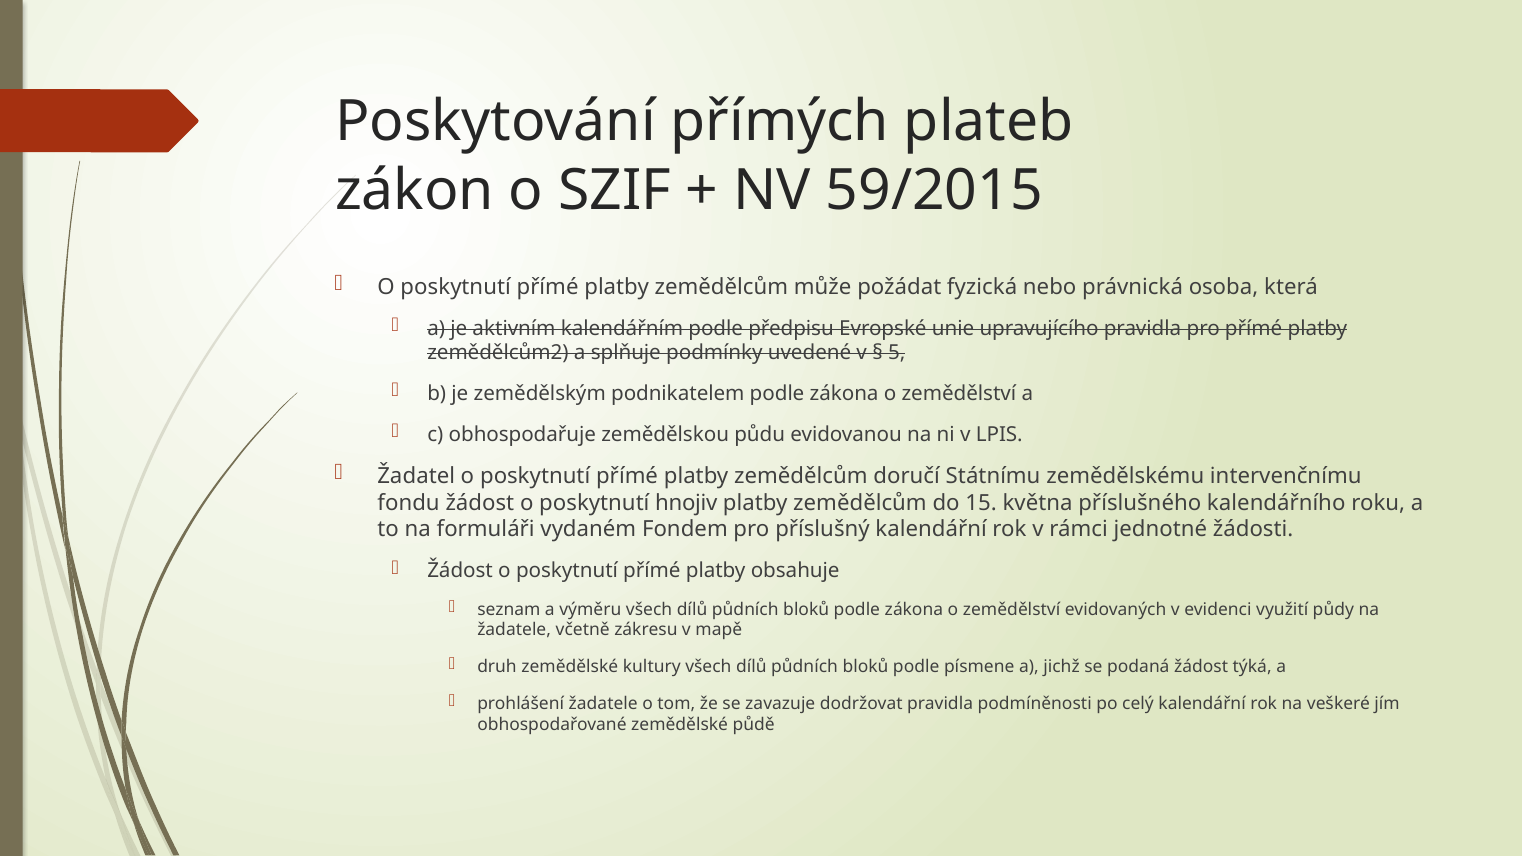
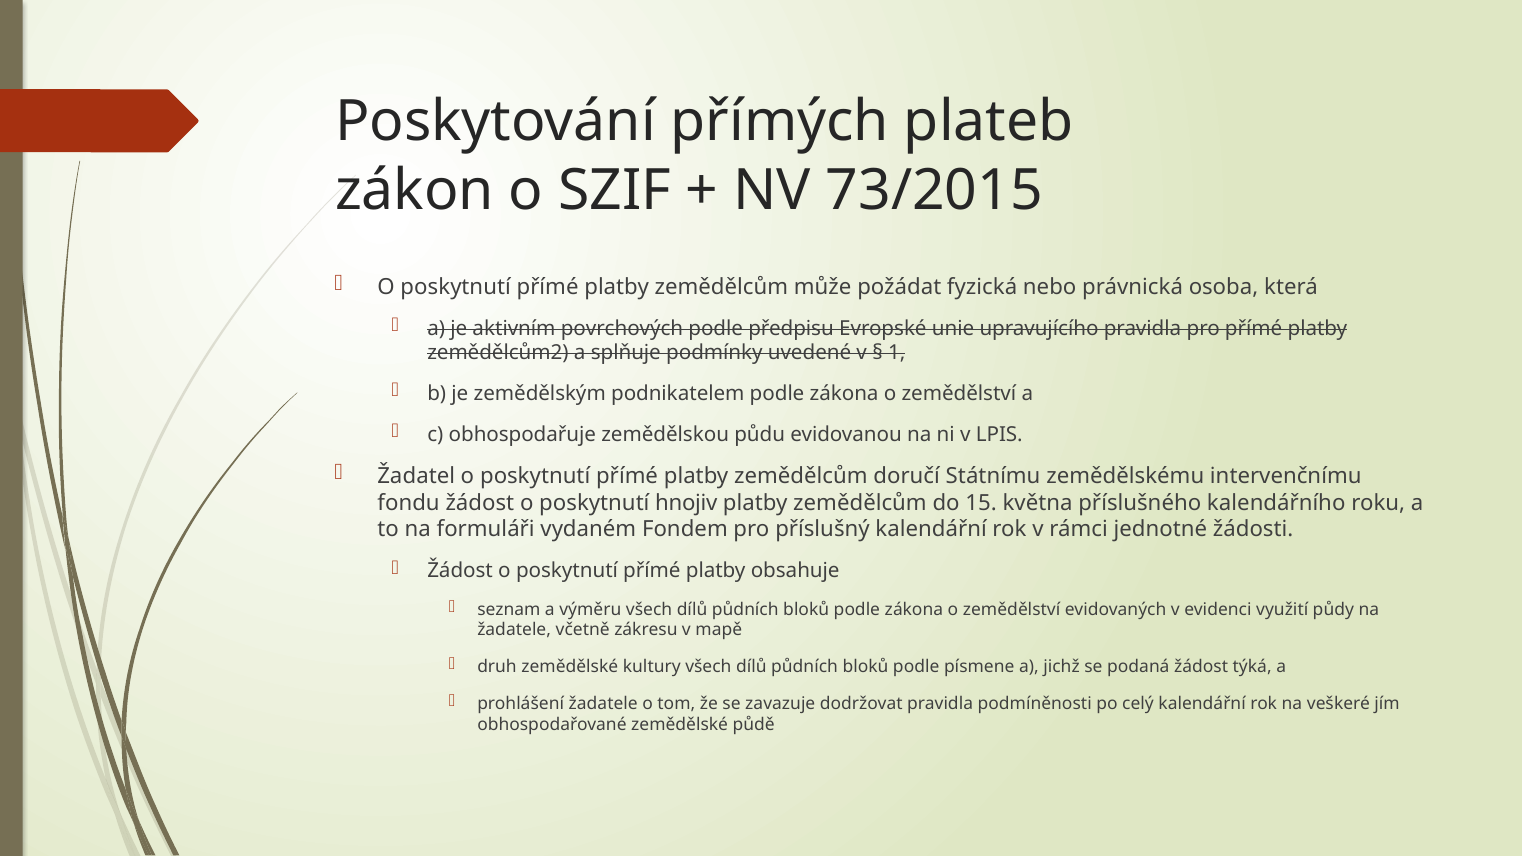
59/2015: 59/2015 -> 73/2015
kalendářním: kalendářním -> povrchových
5: 5 -> 1
